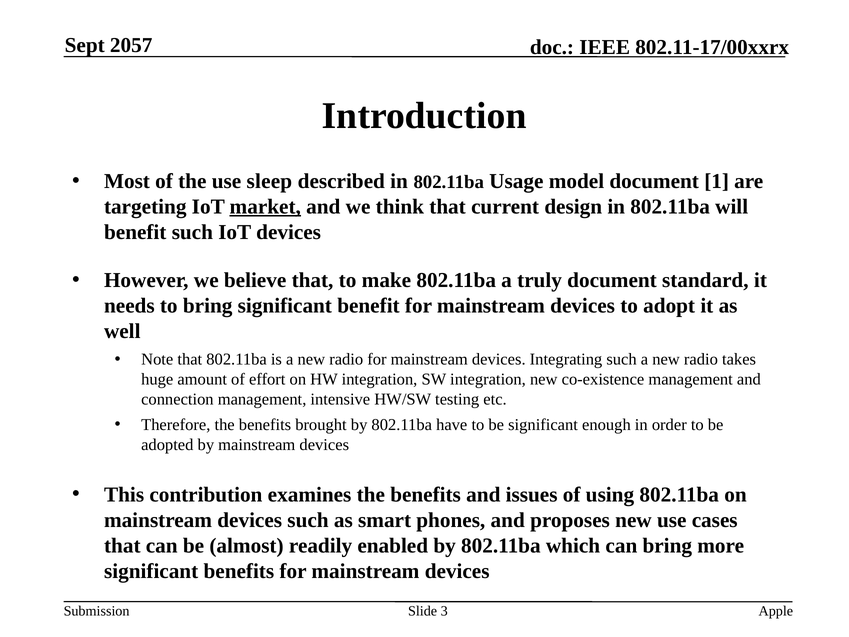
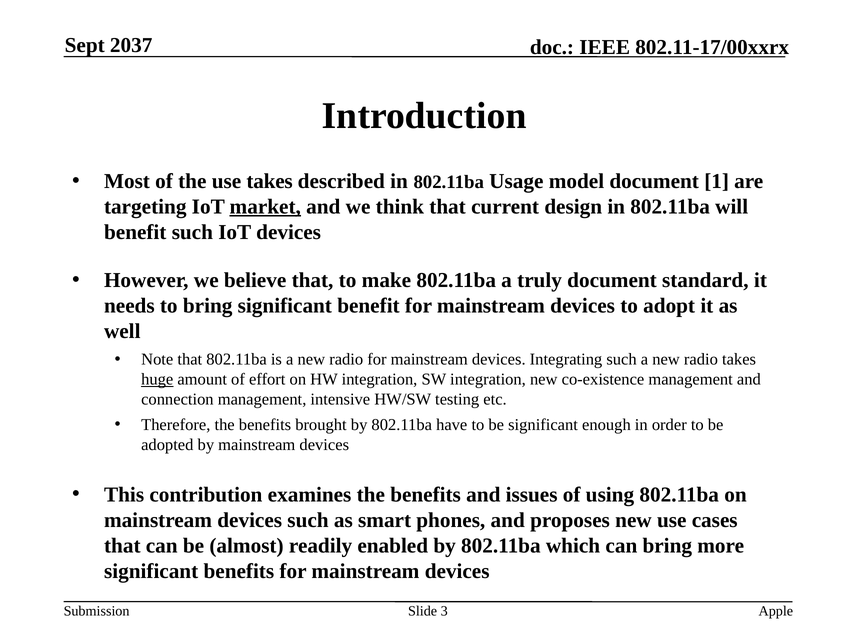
2057: 2057 -> 2037
use sleep: sleep -> takes
huge underline: none -> present
